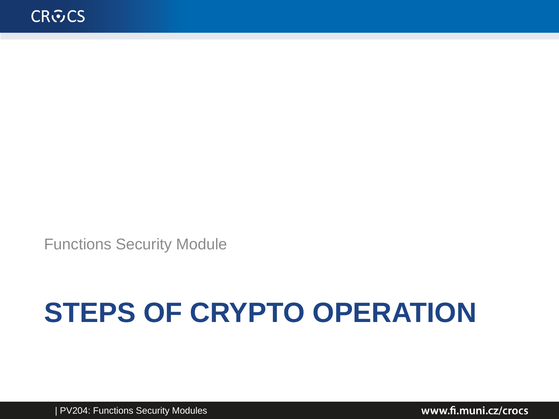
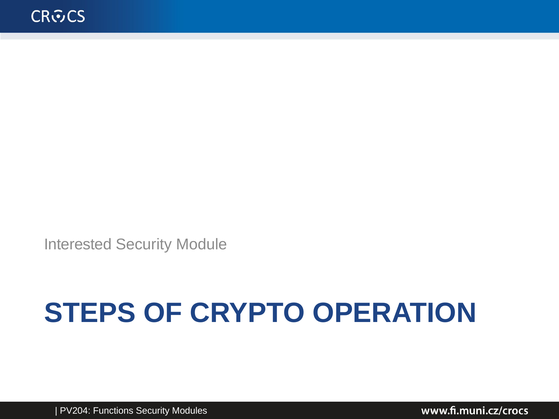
Functions at (78, 245): Functions -> Interested
